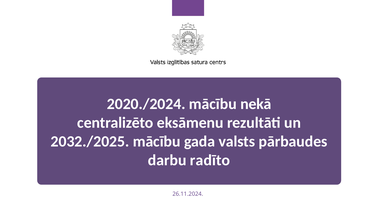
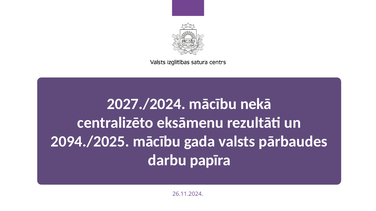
2020./2024: 2020./2024 -> 2027./2024
2032./2025: 2032./2025 -> 2094./2025
radīto: radīto -> papīra
